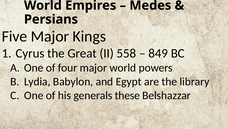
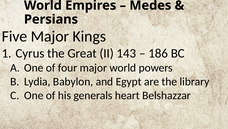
558: 558 -> 143
849: 849 -> 186
these: these -> heart
